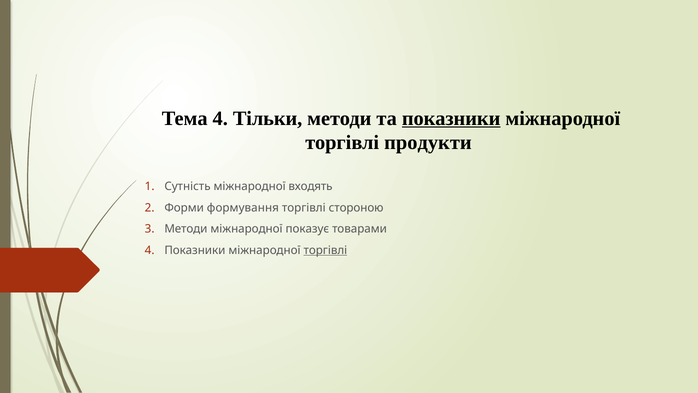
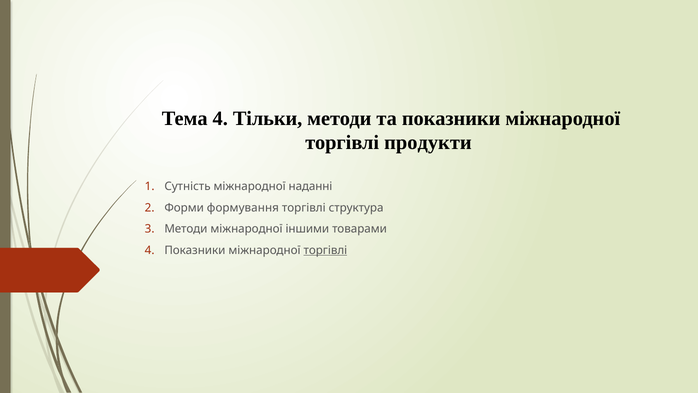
показники at (451, 118) underline: present -> none
входять: входять -> наданні
стороною: стороною -> структура
показує: показує -> іншими
